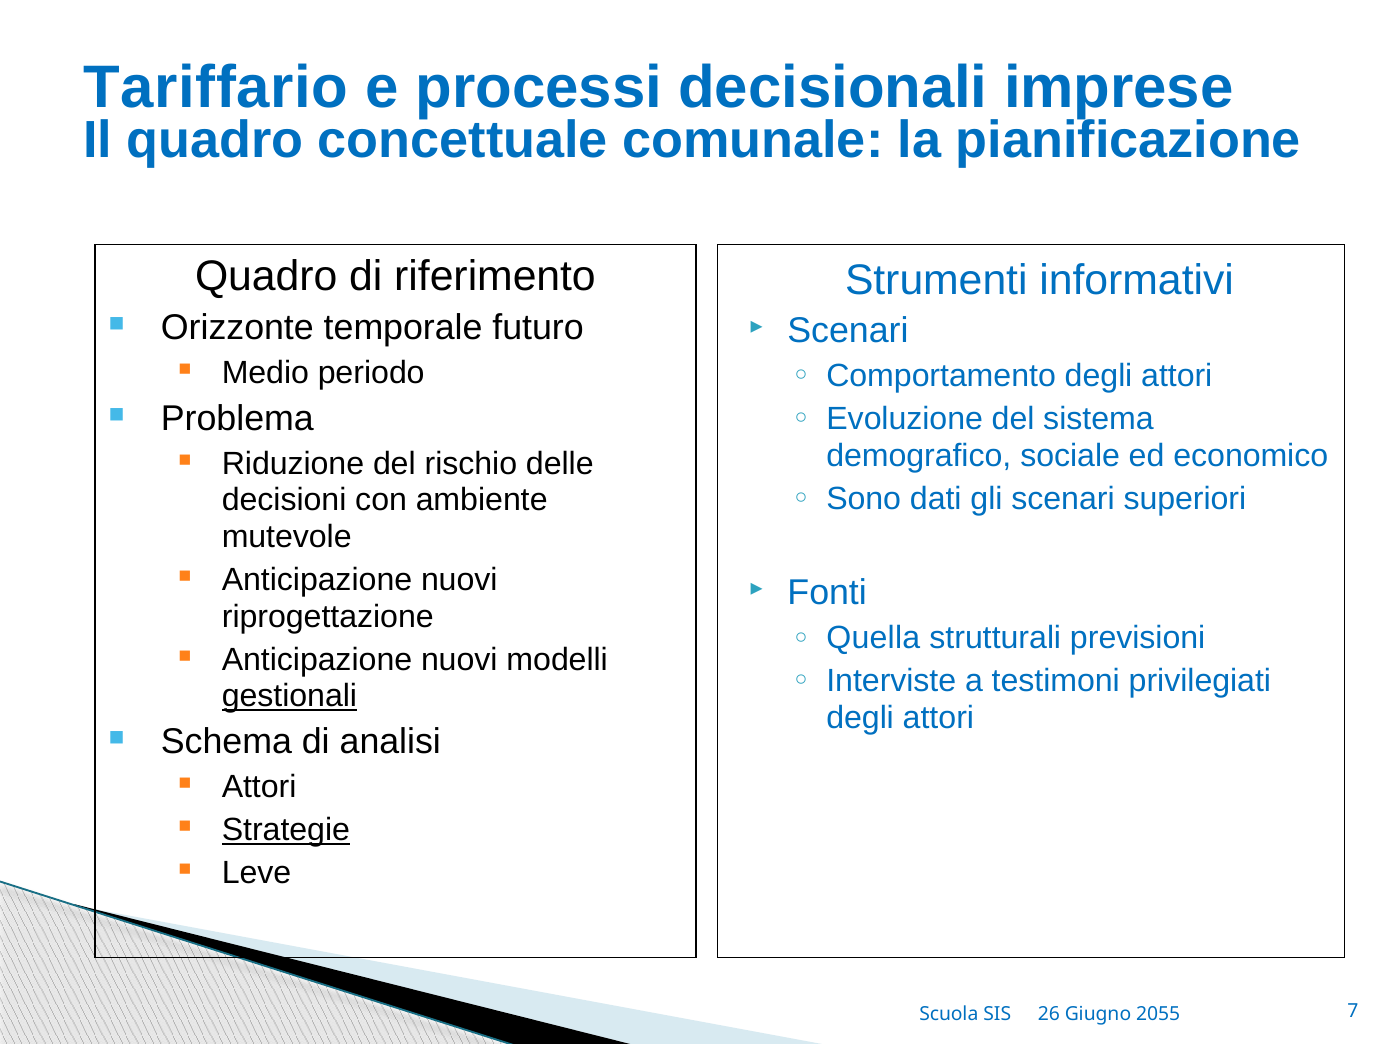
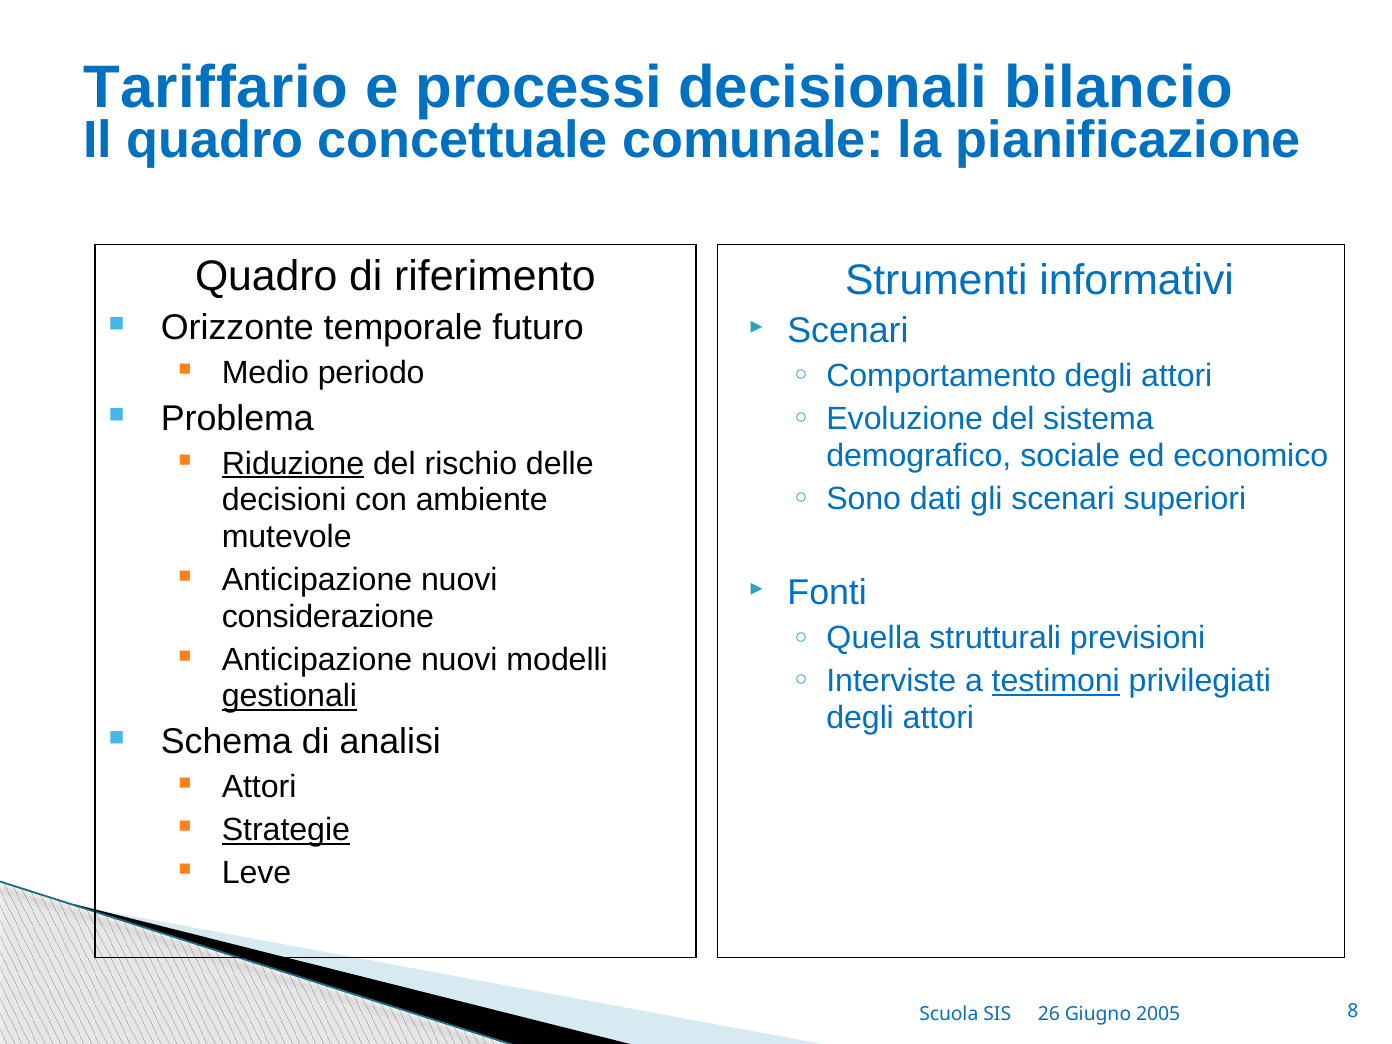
imprese: imprese -> bilancio
Riduzione underline: none -> present
riprogettazione: riprogettazione -> considerazione
testimoni underline: none -> present
2055: 2055 -> 2005
7: 7 -> 8
